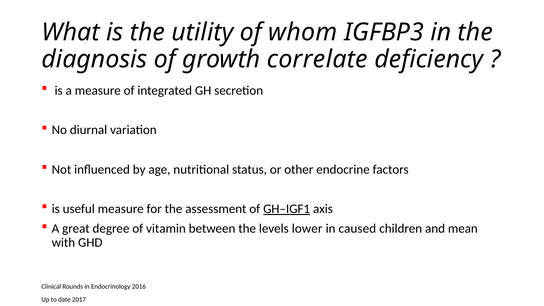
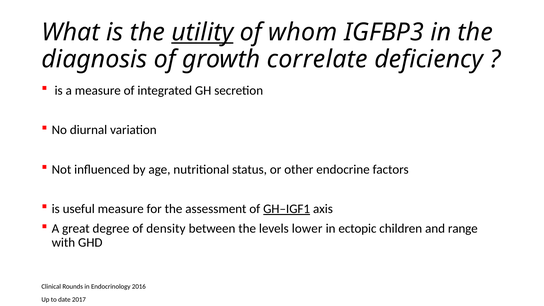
utility underline: none -> present
vitamin: vitamin -> density
caused: caused -> ectopic
mean: mean -> range
